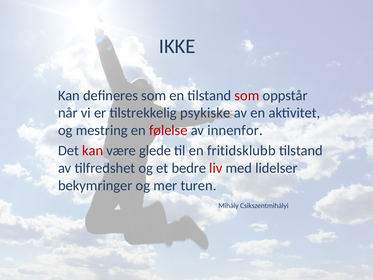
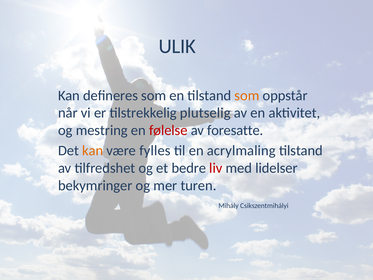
IKKE: IKKE -> ULIK
som at (247, 95) colour: red -> orange
psykiske: psykiske -> plutselig
innenfor: innenfor -> foresatte
kan at (93, 151) colour: red -> orange
glede: glede -> fylles
fritidsklubb: fritidsklubb -> acrylmaling
